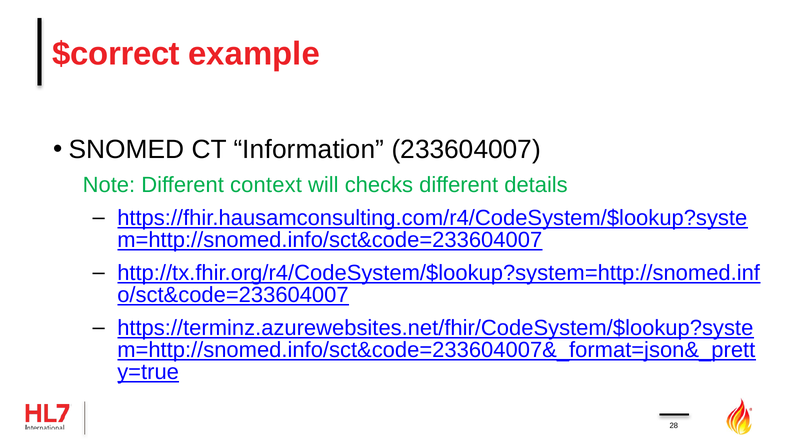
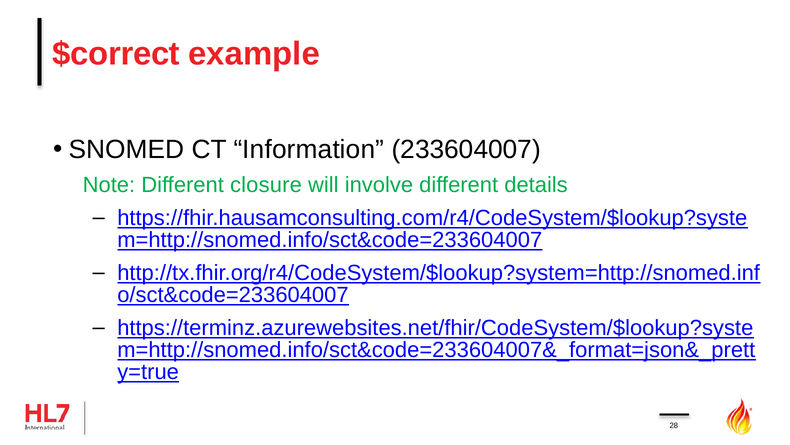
context: context -> closure
checks: checks -> involve
